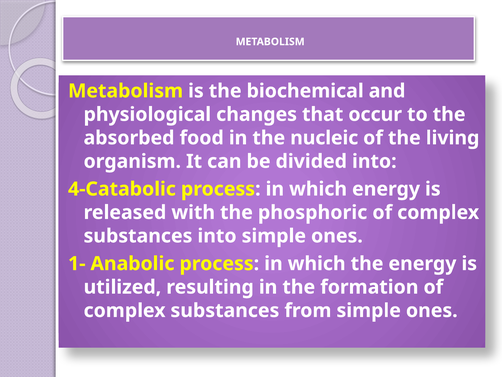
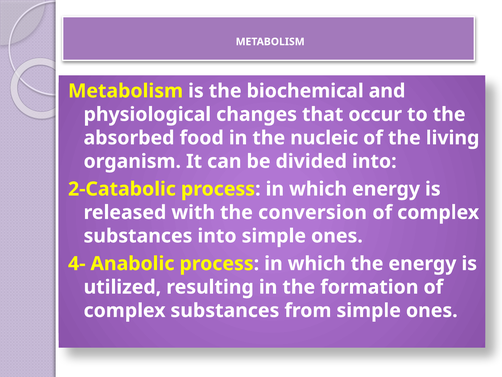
4-Catabolic: 4-Catabolic -> 2-Catabolic
phosphoric: phosphoric -> conversion
1-: 1- -> 4-
